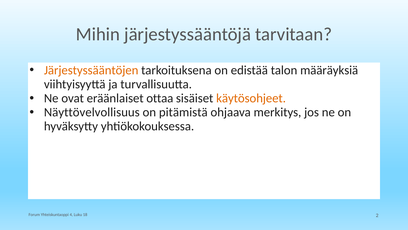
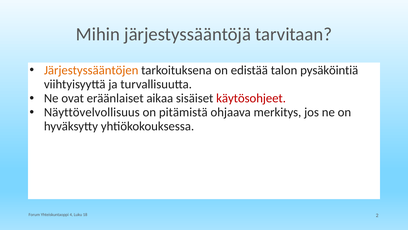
määräyksiä: määräyksiä -> pysäköintiä
ottaa: ottaa -> aikaa
käytösohjeet colour: orange -> red
